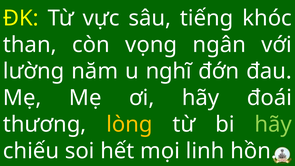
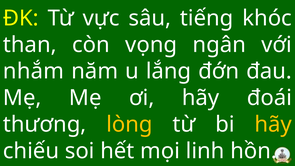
lường: lường -> nhắm
nghĩ: nghĩ -> lắng
hãy at (273, 124) colour: light green -> yellow
